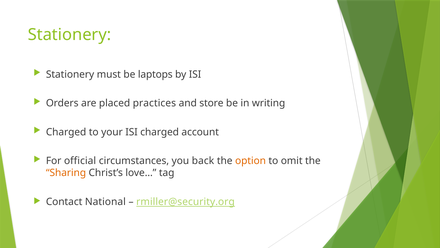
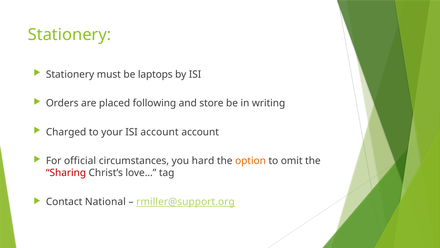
practices: practices -> following
ISI charged: charged -> account
back: back -> hard
Sharing colour: orange -> red
rmiller@security.org: rmiller@security.org -> rmiller@support.org
